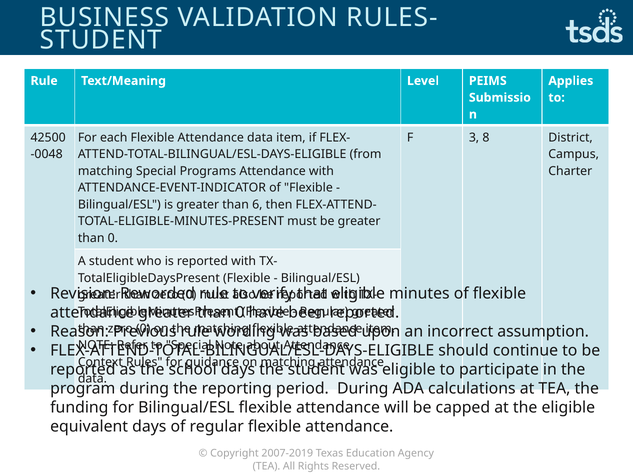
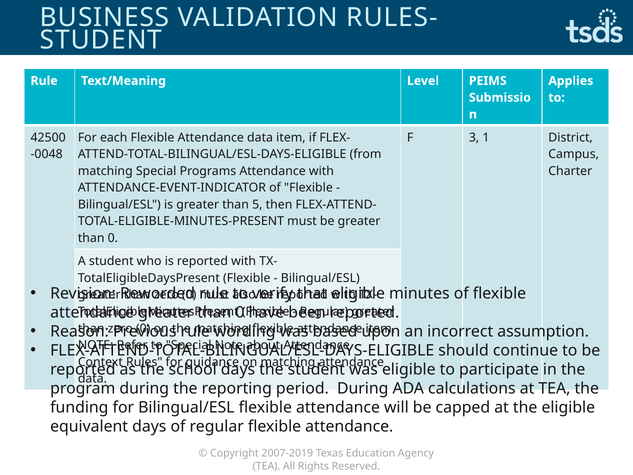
8: 8 -> 1
6: 6 -> 5
